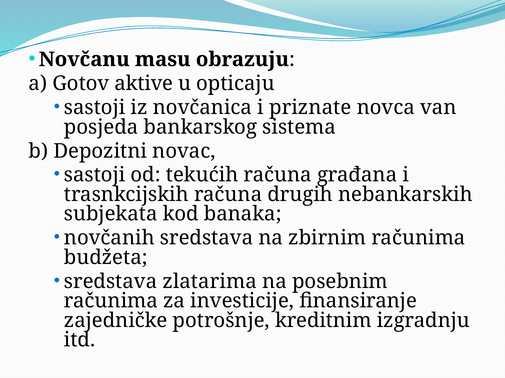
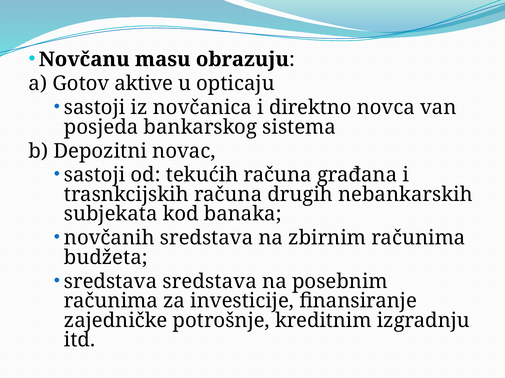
priznate: priznate -> direktno
sredstava zlatarima: zlatarima -> sredstava
